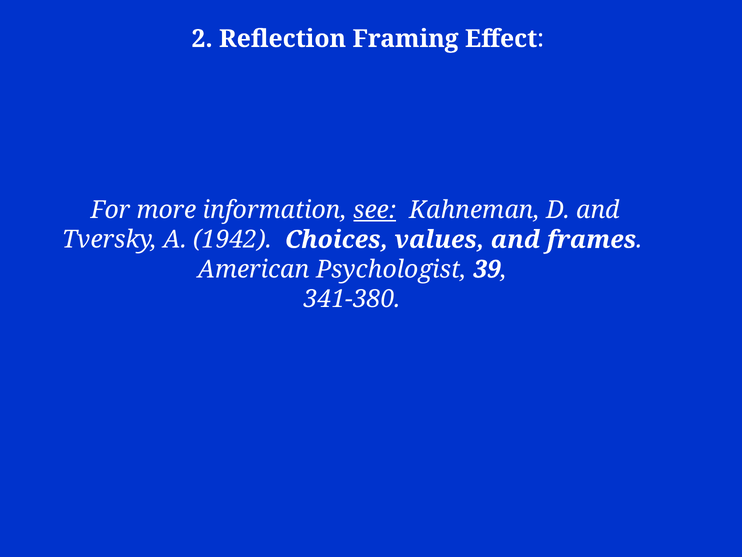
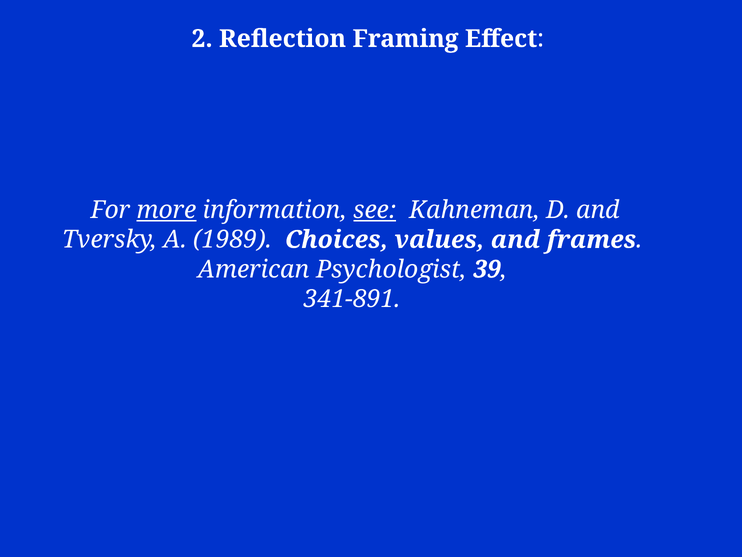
more underline: none -> present
1942: 1942 -> 1989
341-380: 341-380 -> 341-891
